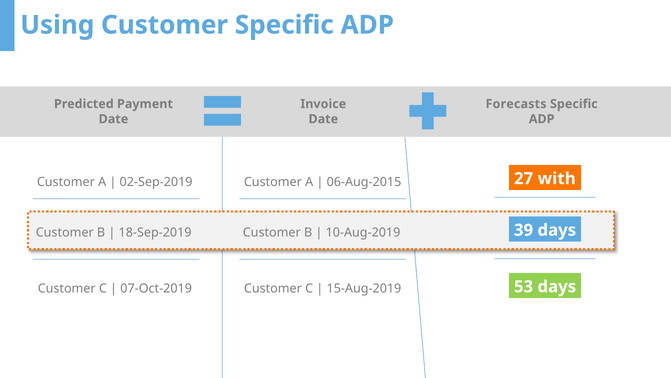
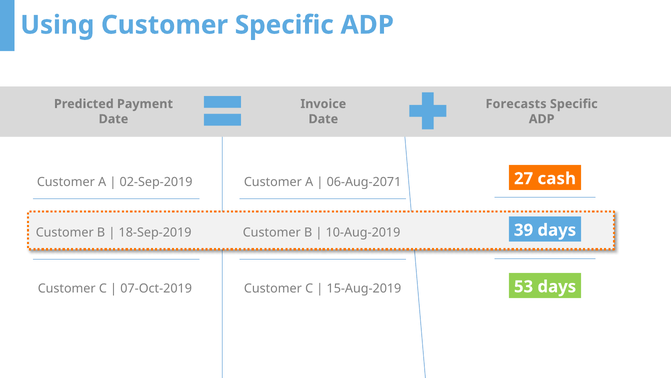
with: with -> cash
06-Aug-2015: 06-Aug-2015 -> 06-Aug-2071
